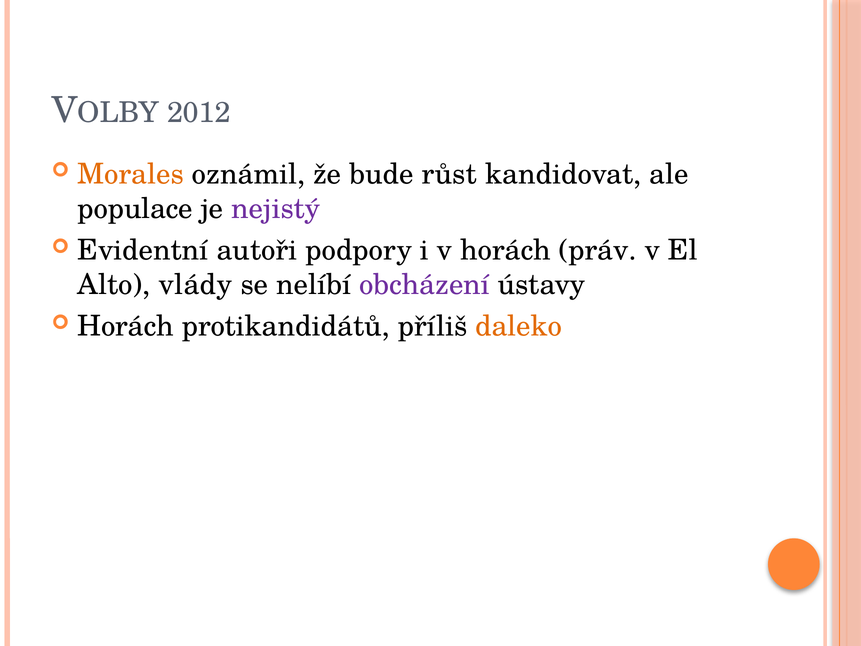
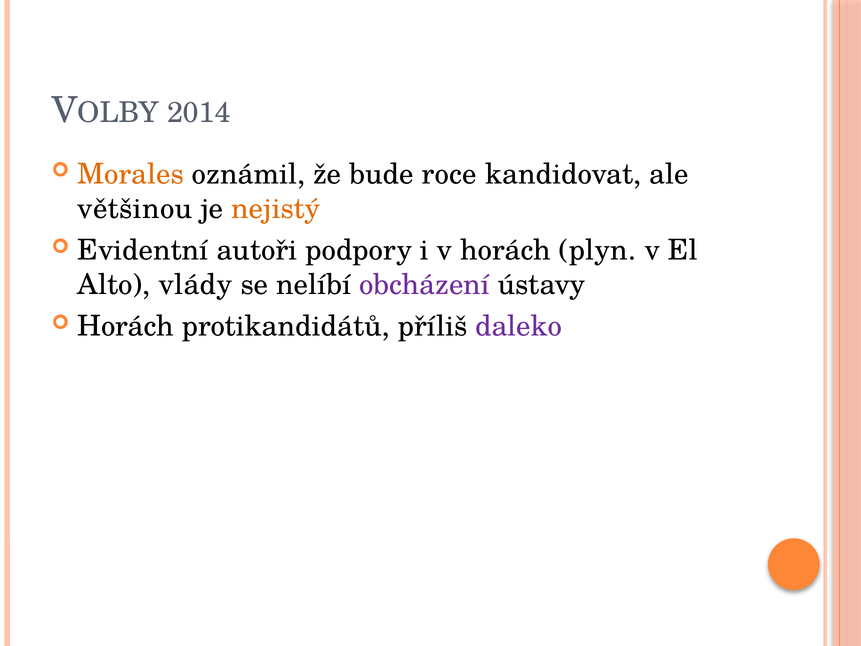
2012: 2012 -> 2014
růst: růst -> roce
populace: populace -> většinou
nejistý colour: purple -> orange
práv: práv -> plyn
daleko colour: orange -> purple
